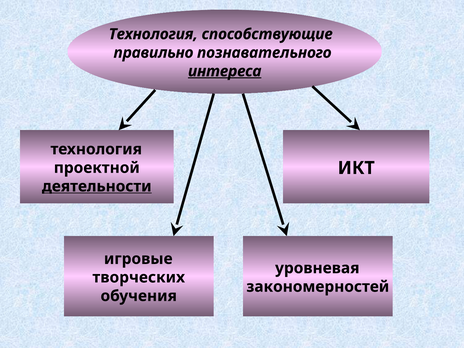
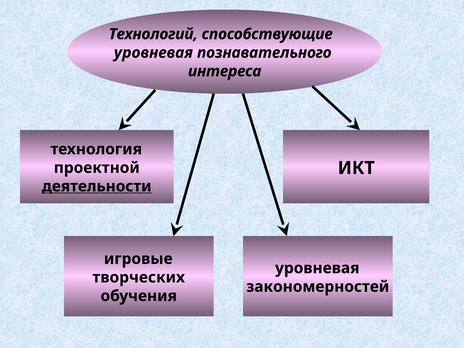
Технология at (153, 34): Технология -> Технологий
правильно at (153, 53): правильно -> уровневая
интереса underline: present -> none
